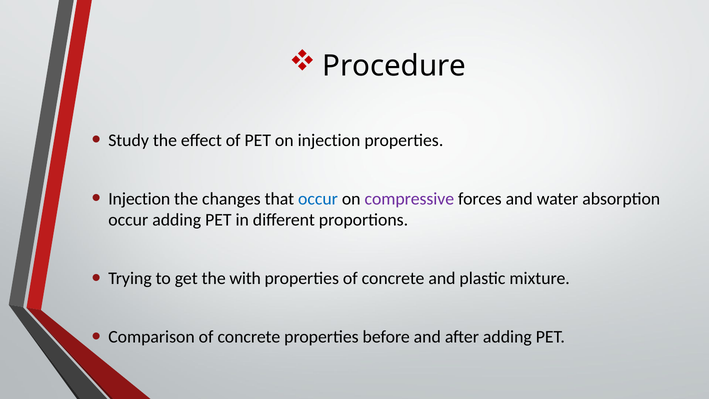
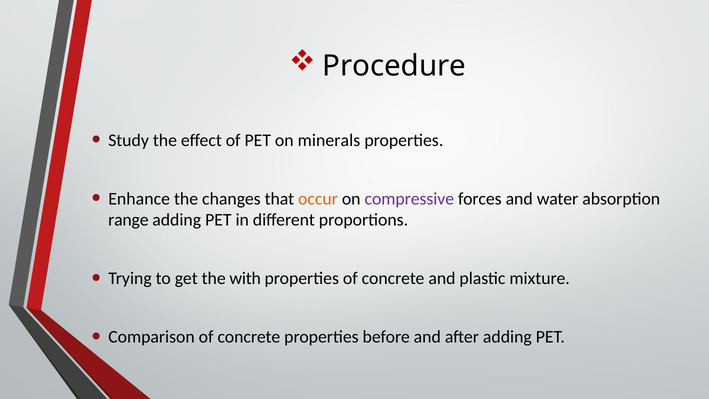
on injection: injection -> minerals
Injection at (139, 199): Injection -> Enhance
occur at (318, 199) colour: blue -> orange
occur at (128, 220): occur -> range
